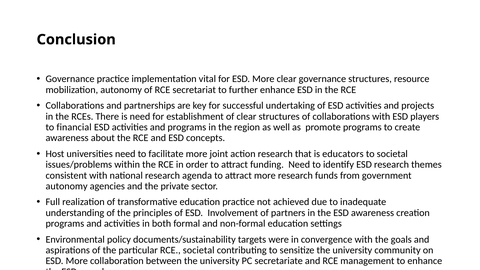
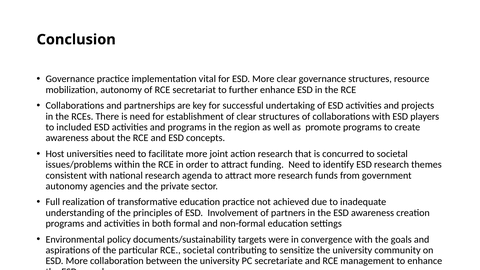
financial: financial -> included
educators: educators -> concurred
